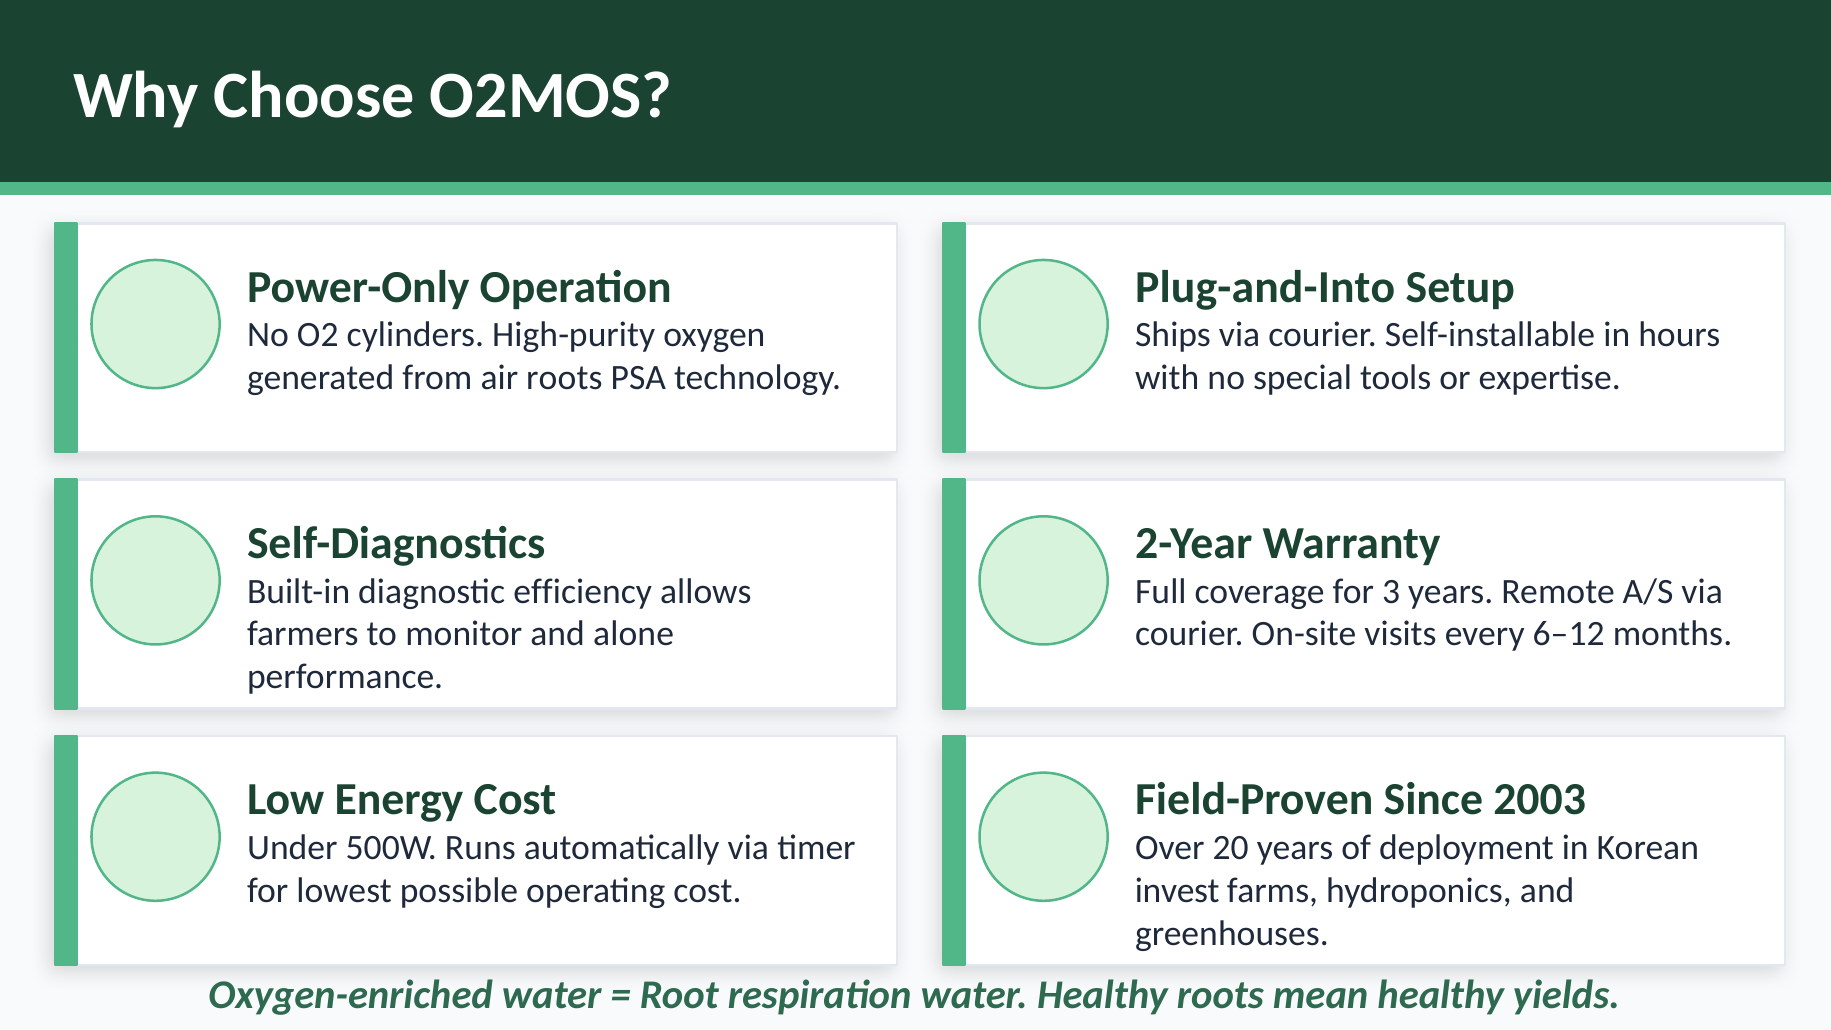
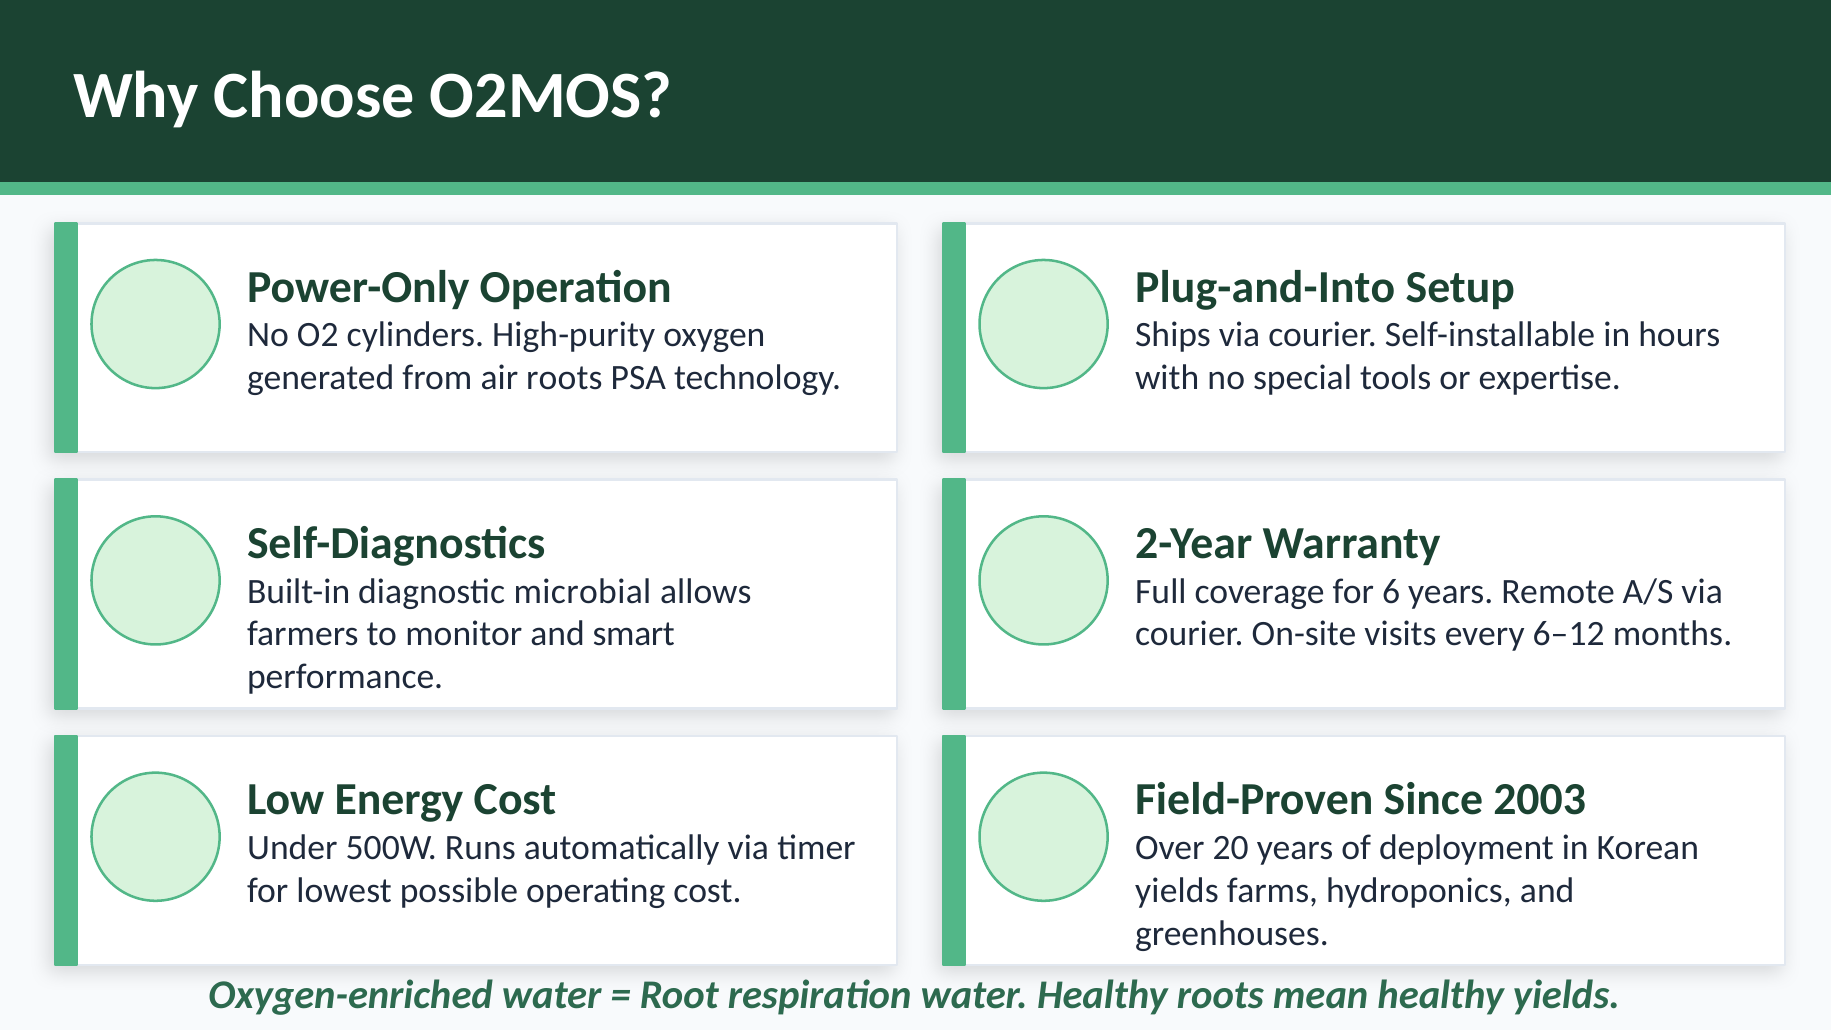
efficiency: efficiency -> microbial
3: 3 -> 6
alone: alone -> smart
invest at (1177, 891): invest -> yields
